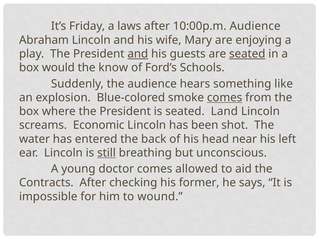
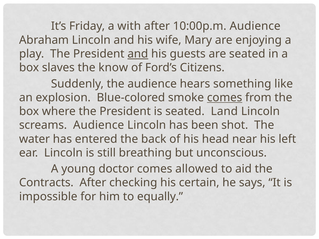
laws: laws -> with
seated at (247, 54) underline: present -> none
would: would -> slaves
Schools: Schools -> Citizens
screams Economic: Economic -> Audience
still underline: present -> none
former: former -> certain
wound: wound -> equally
